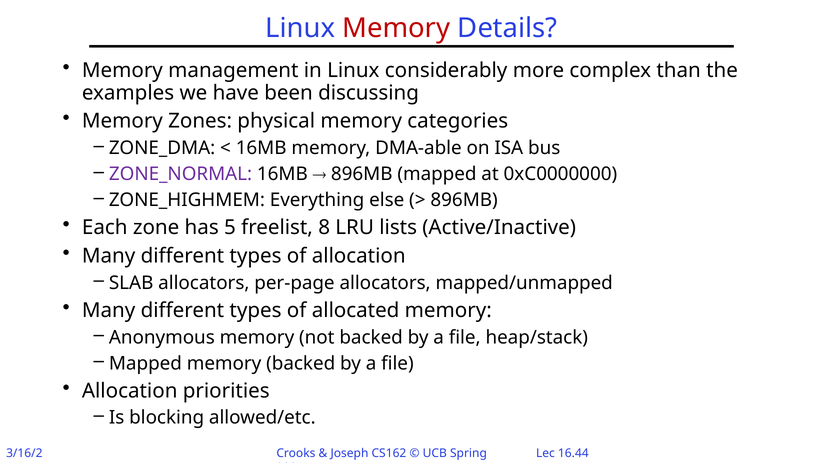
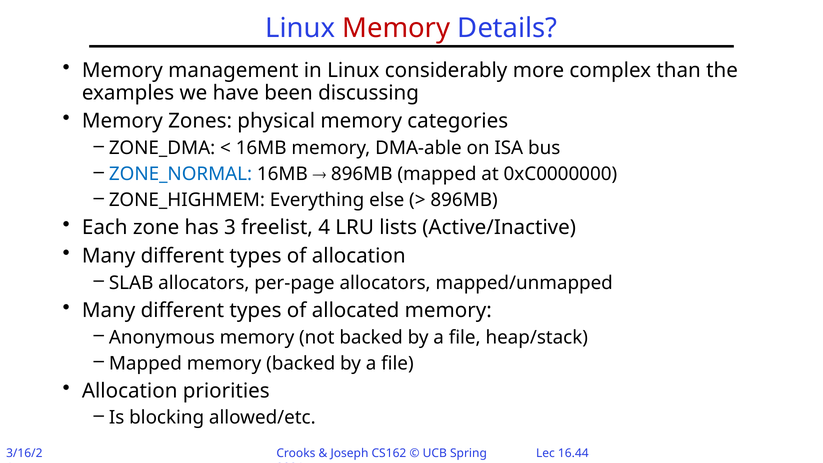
ZONE_NORMAL colour: purple -> blue
5: 5 -> 3
8: 8 -> 4
